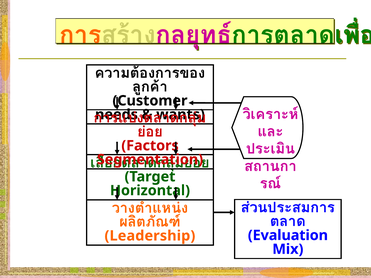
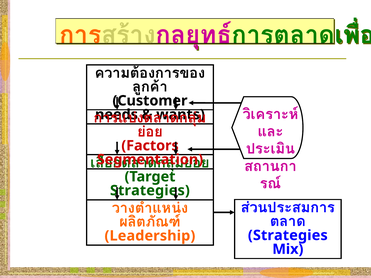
Horizontal at (150, 191): Horizontal -> Strategies
Evaluation at (288, 236): Evaluation -> Strategies
